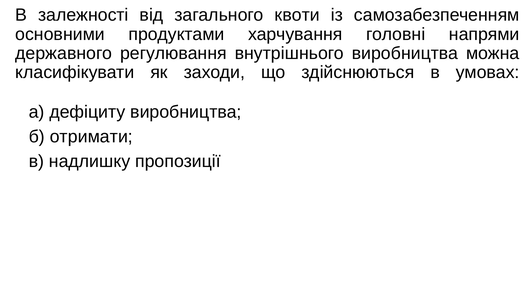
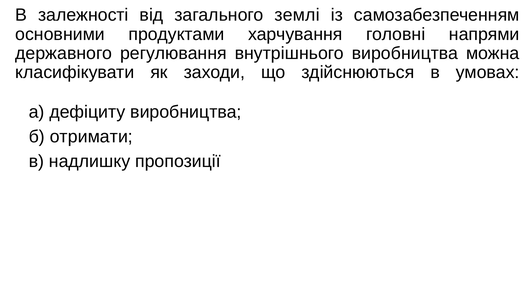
квоти: квоти -> землі
